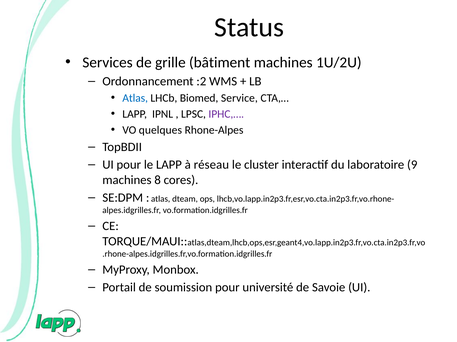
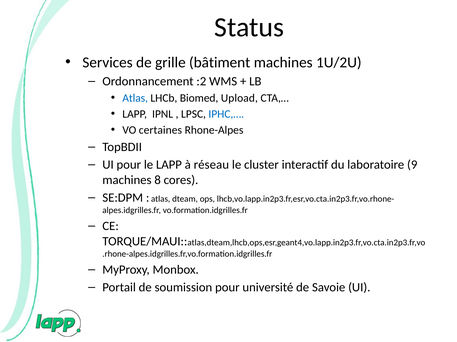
Service: Service -> Upload
IPHC,… colour: purple -> blue
quelques: quelques -> certaines
